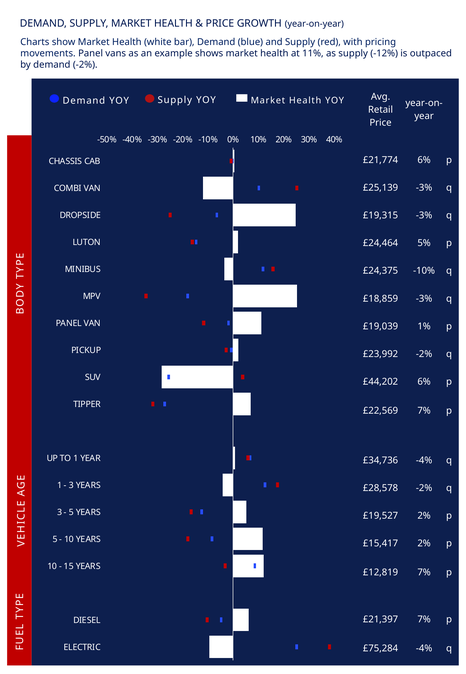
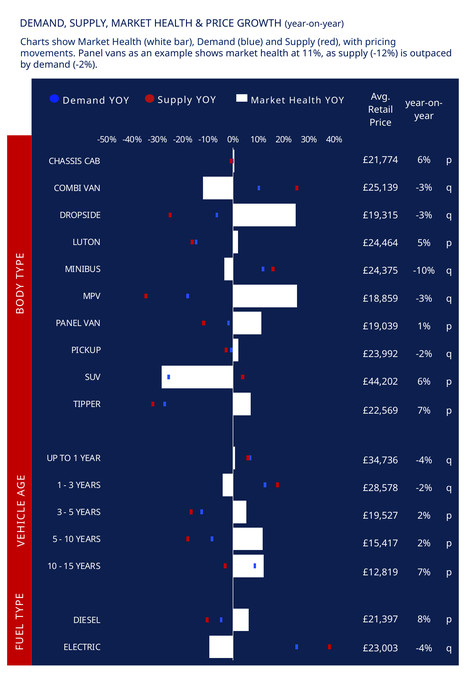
£21,397 7%: 7% -> 8%
£75,284: £75,284 -> £23,003
